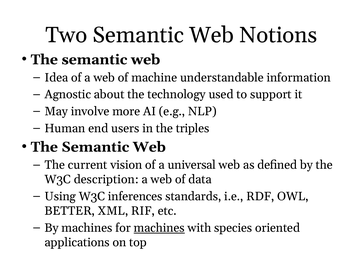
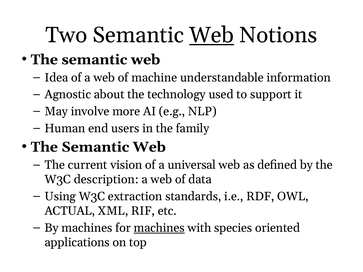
Web at (212, 35) underline: none -> present
triples: triples -> family
inferences: inferences -> extraction
BETTER: BETTER -> ACTUAL
